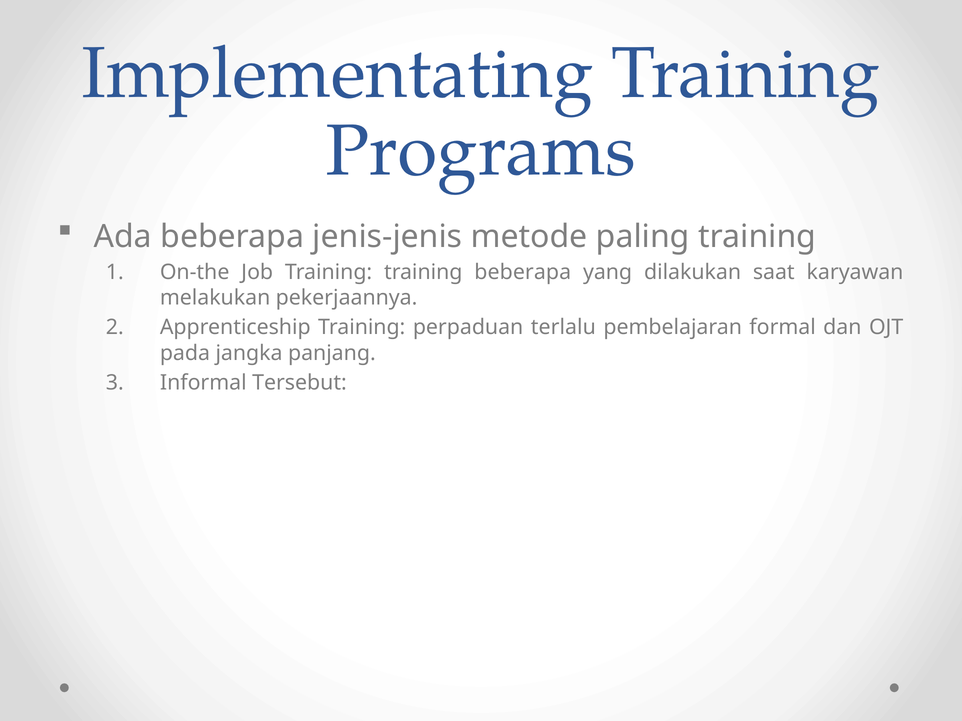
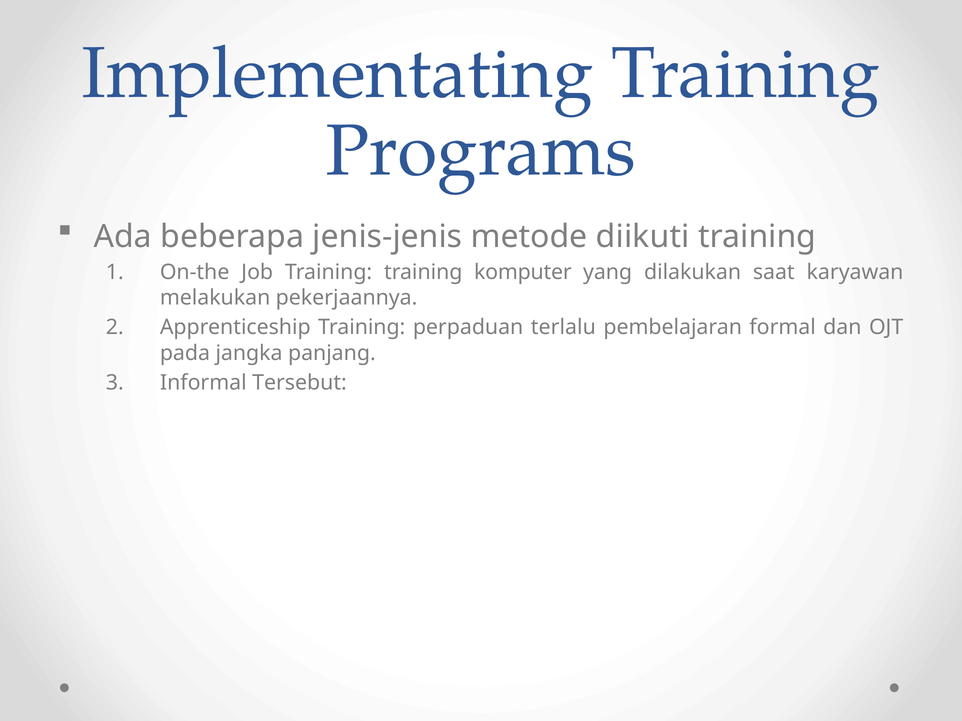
paling: paling -> diikuti
training beberapa: beberapa -> komputer
